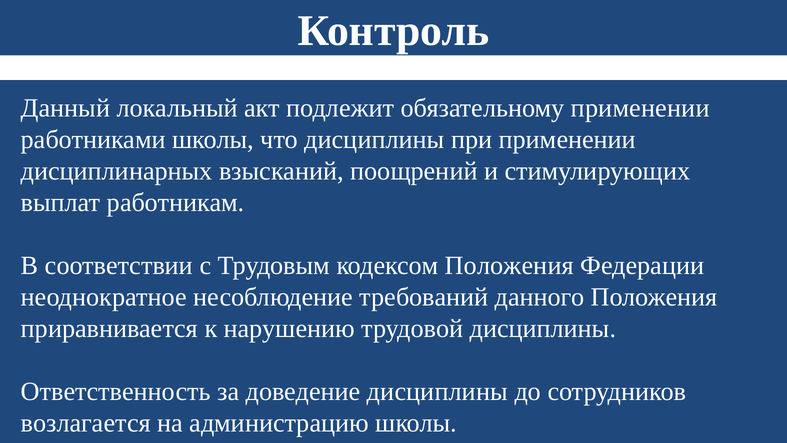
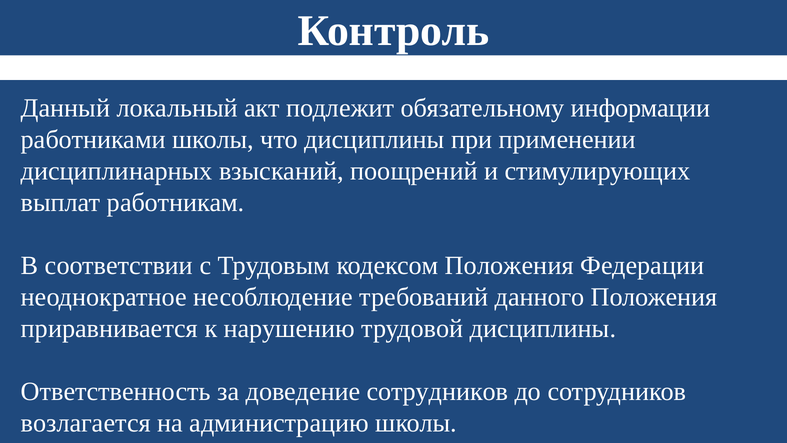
обязательному применении: применении -> информации
доведение дисциплины: дисциплины -> сотрудников
